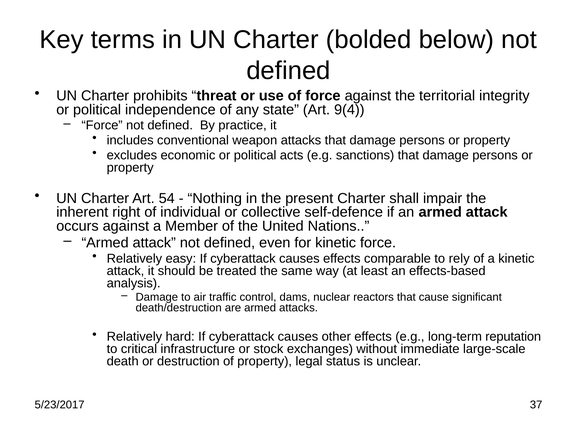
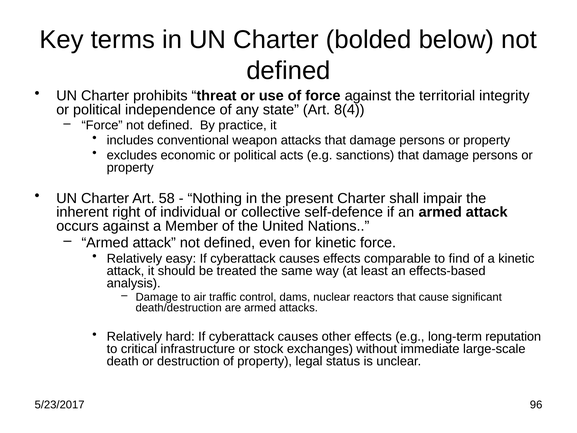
9(4: 9(4 -> 8(4
54: 54 -> 58
rely: rely -> find
37: 37 -> 96
